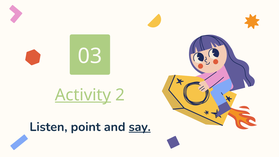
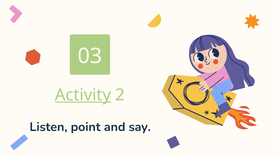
say underline: present -> none
